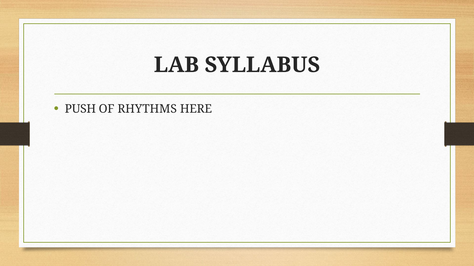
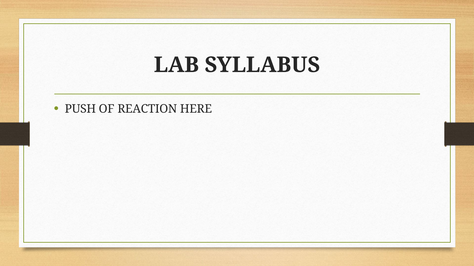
RHYTHMS: RHYTHMS -> REACTION
